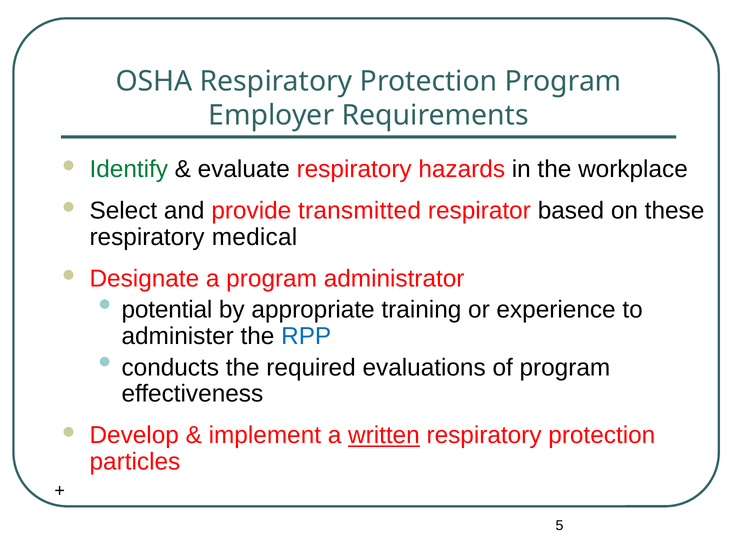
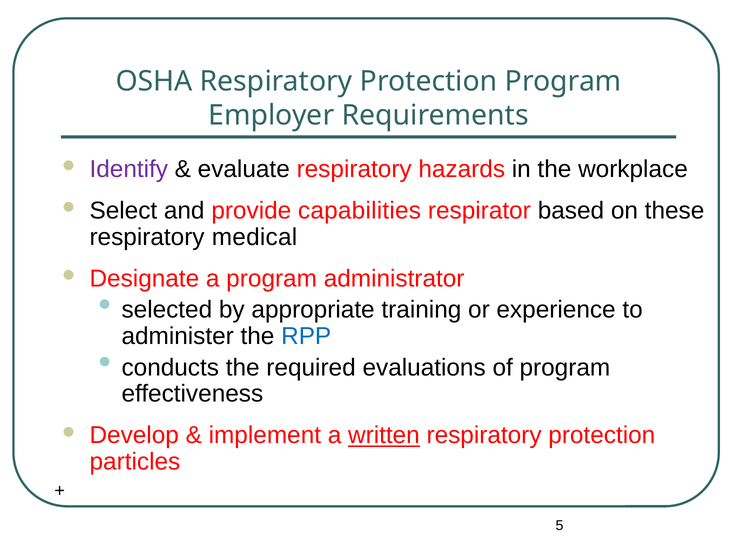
Identify colour: green -> purple
transmitted: transmitted -> capabilities
potential: potential -> selected
